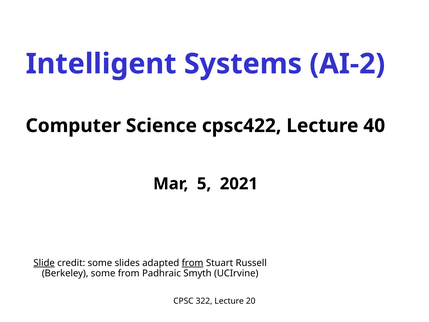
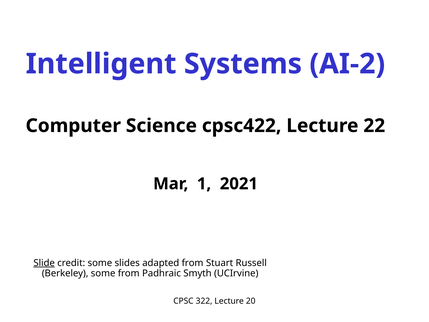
40: 40 -> 22
5: 5 -> 1
from at (193, 263) underline: present -> none
